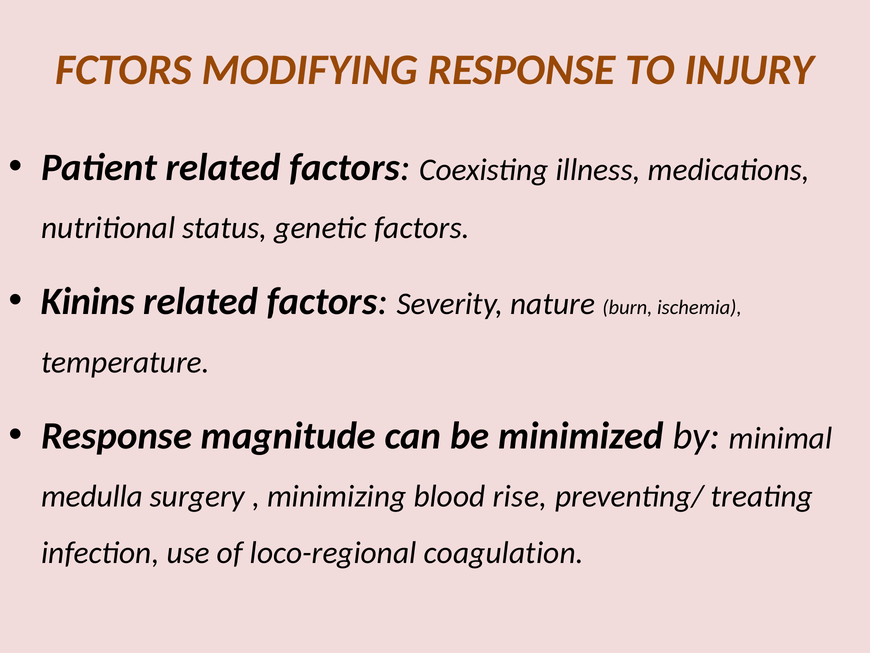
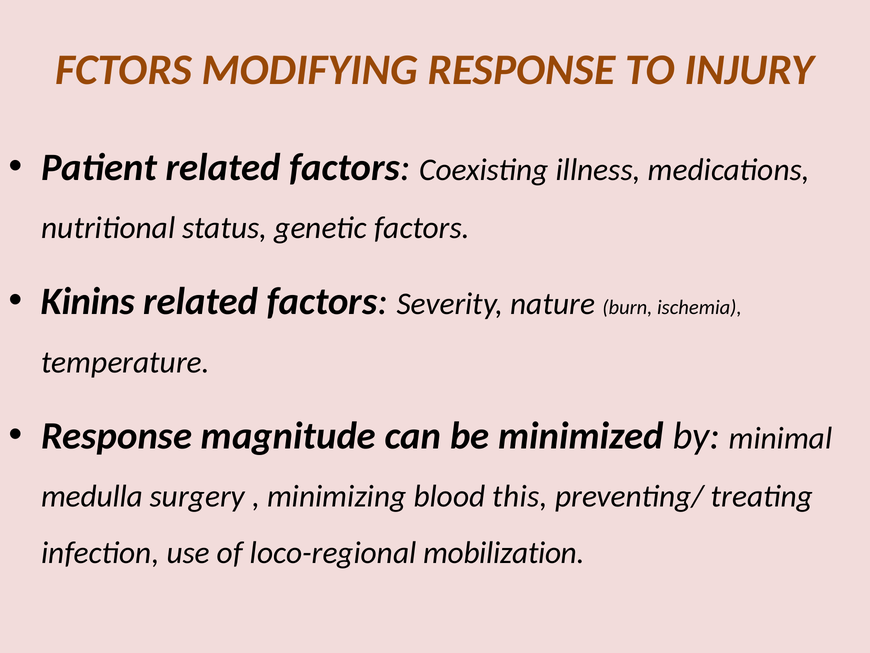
rise: rise -> this
coagulation: coagulation -> mobilization
